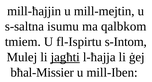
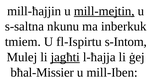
mill-mejtin underline: none -> present
isumu: isumu -> nkunu
qalbkom: qalbkom -> inberkuk
